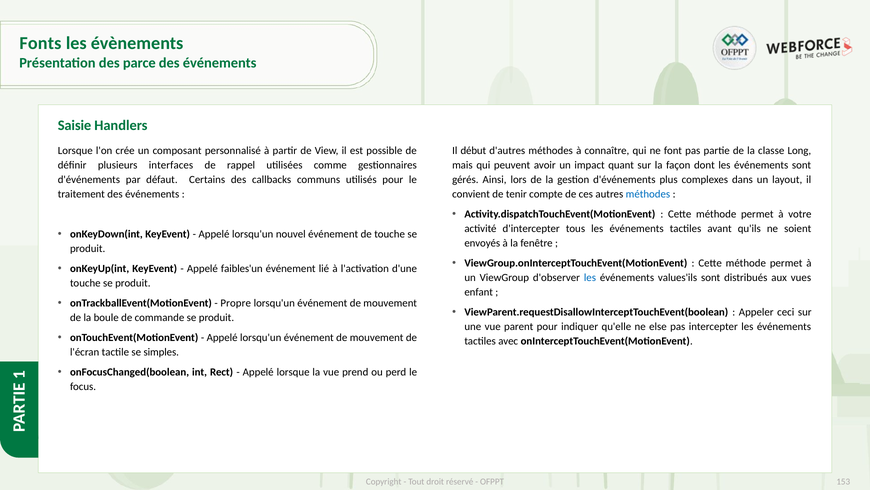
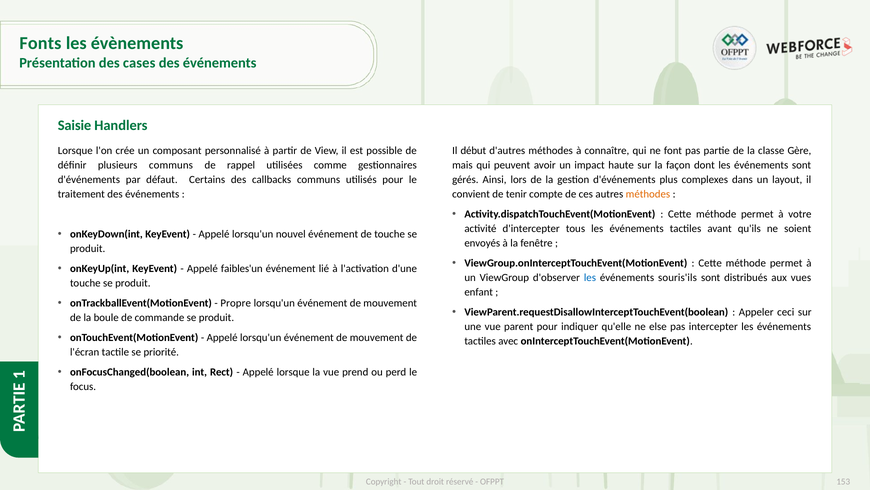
parce: parce -> cases
Long: Long -> Gère
plusieurs interfaces: interfaces -> communs
quant: quant -> haute
méthodes at (648, 194) colour: blue -> orange
values'ils: values'ils -> souris'ils
simples: simples -> priorité
